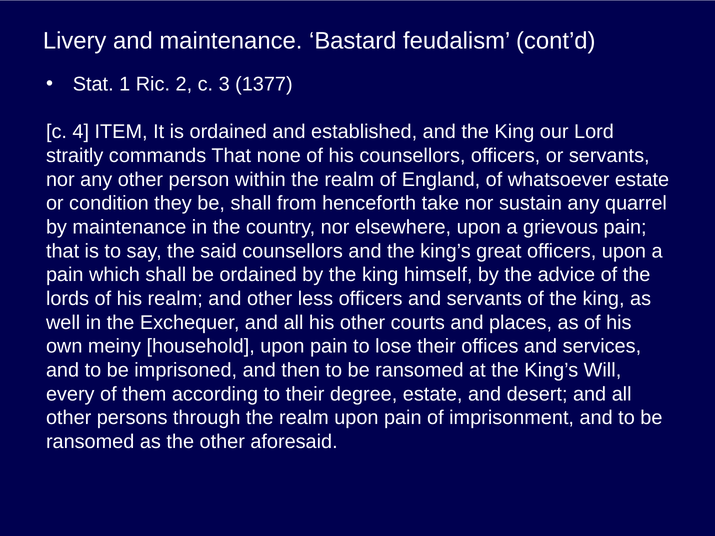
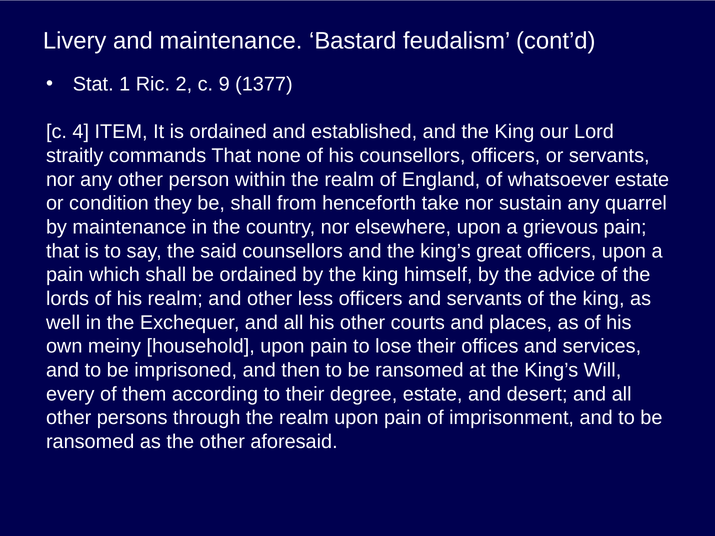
3: 3 -> 9
